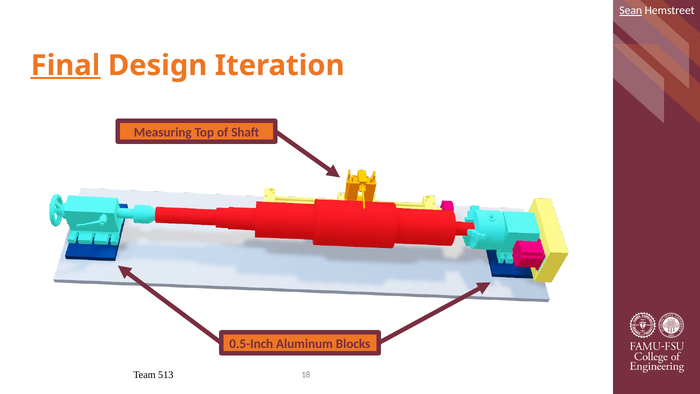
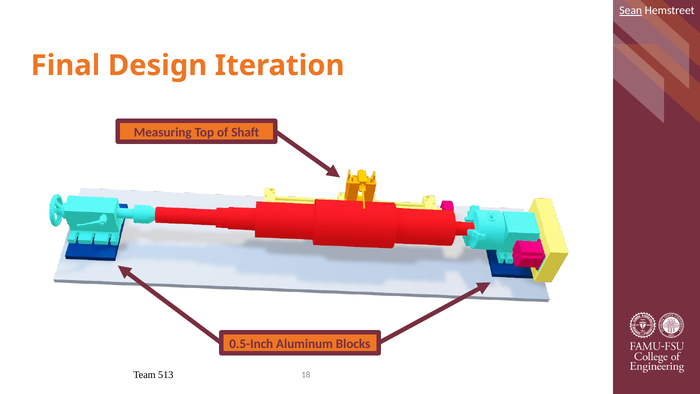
Final underline: present -> none
